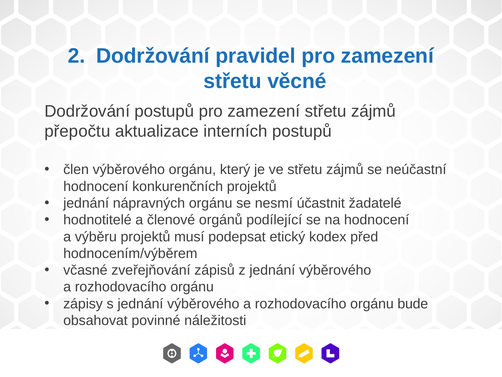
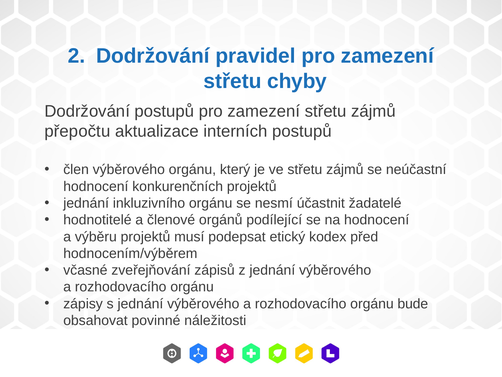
věcné: věcné -> chyby
nápravných: nápravných -> inkluzivního
